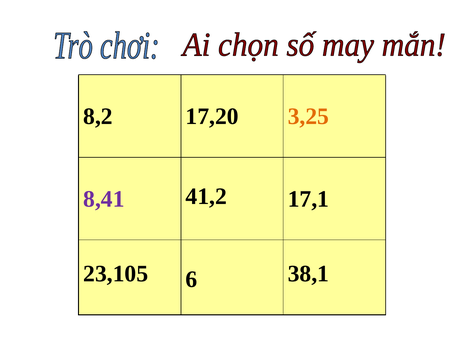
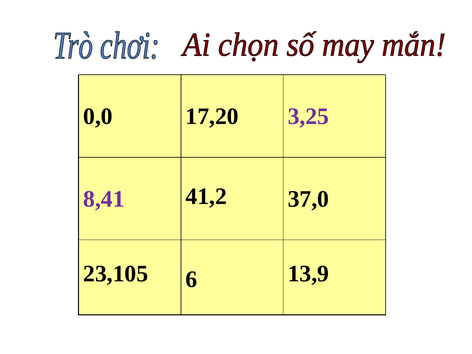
8,2: 8,2 -> 0,0
3,25 colour: orange -> purple
17,1: 17,1 -> 37,0
38,1: 38,1 -> 13,9
